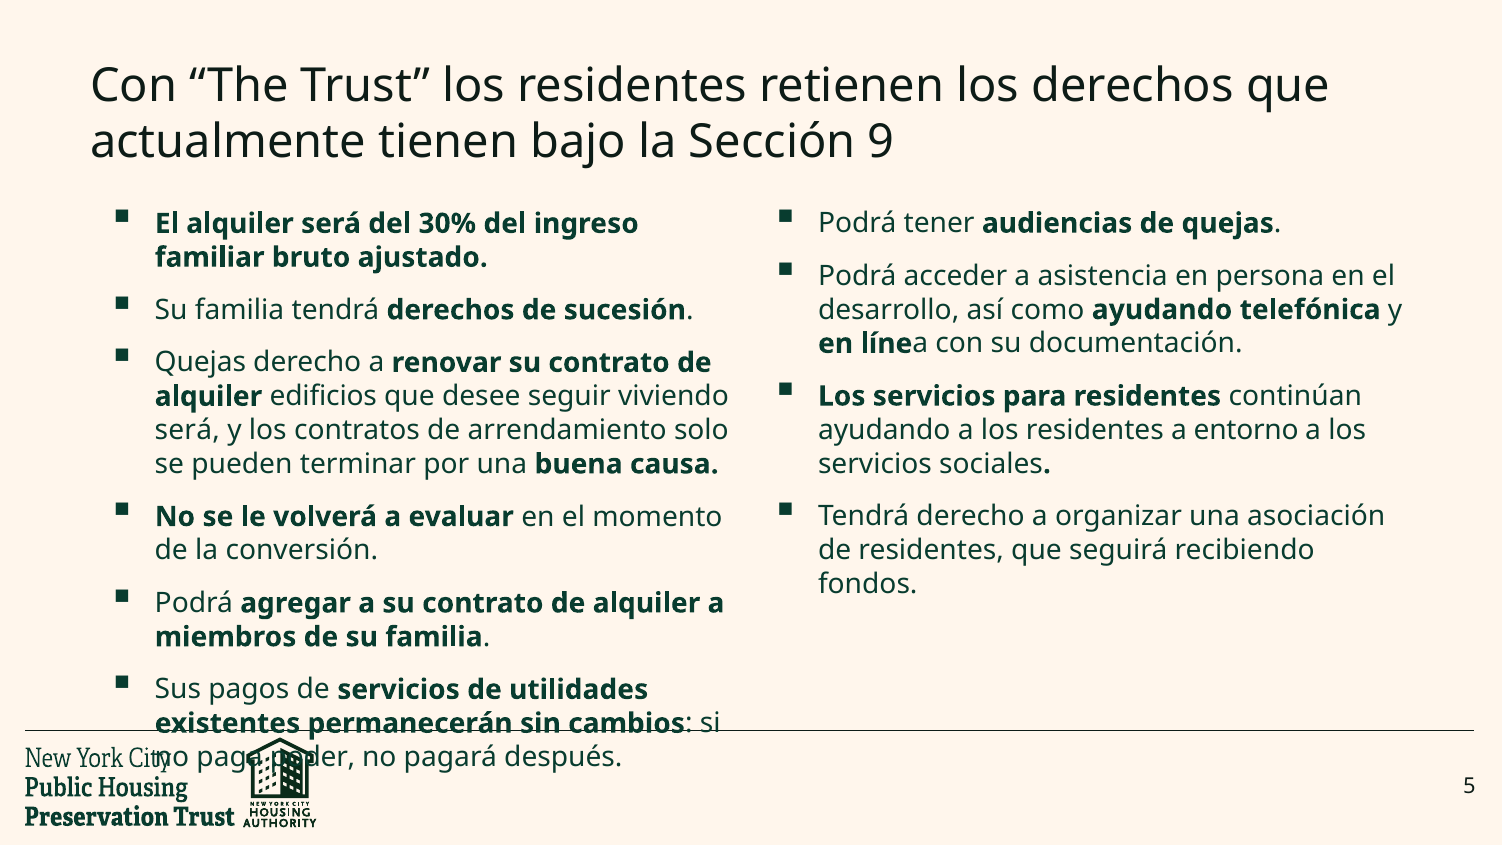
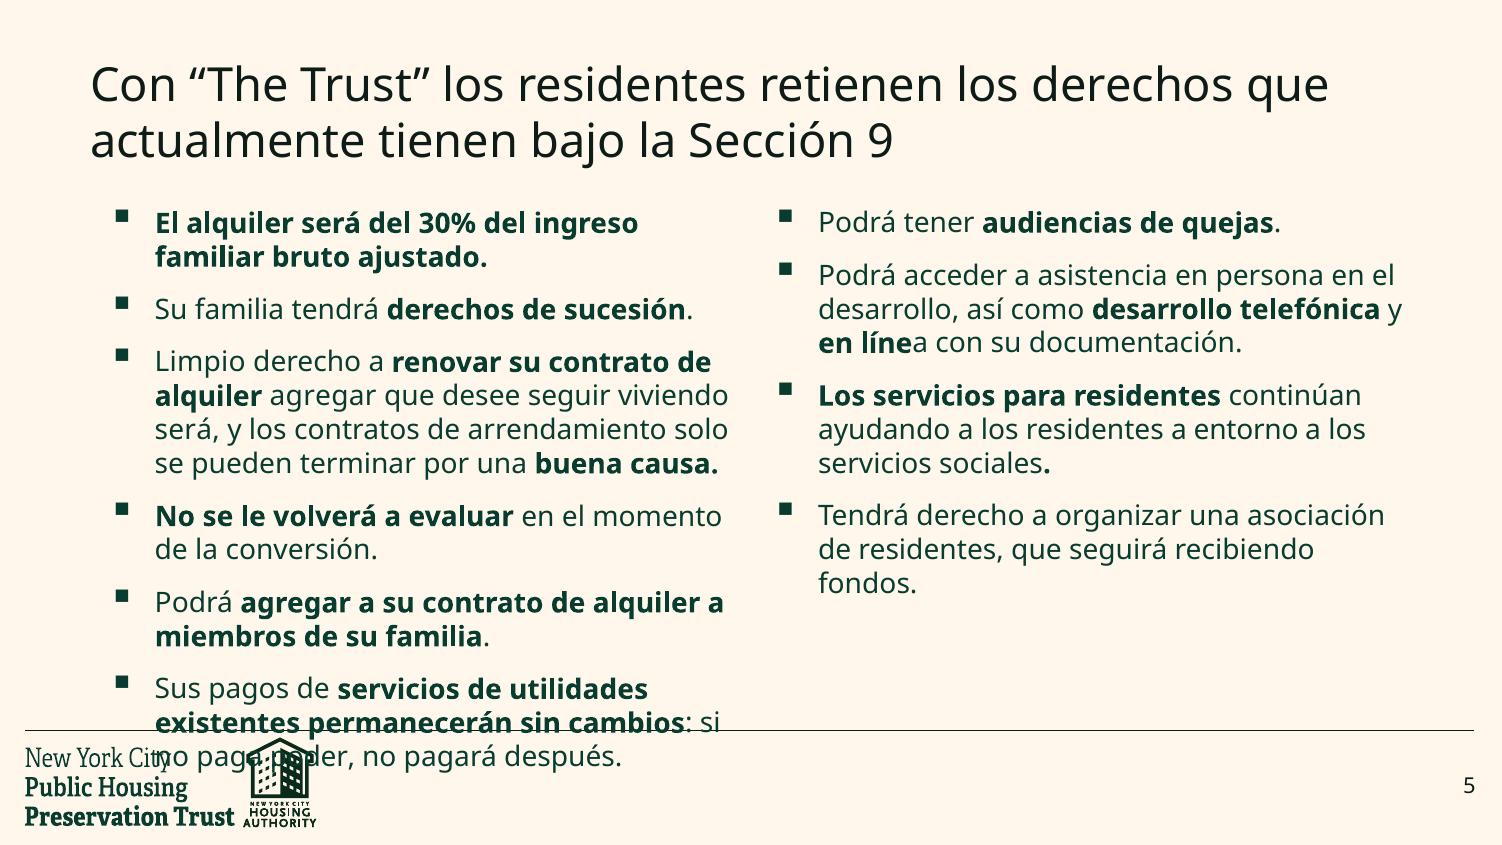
como ayudando: ayudando -> desarrollo
Quejas at (200, 363): Quejas -> Limpio
alquiler edificios: edificios -> agregar
